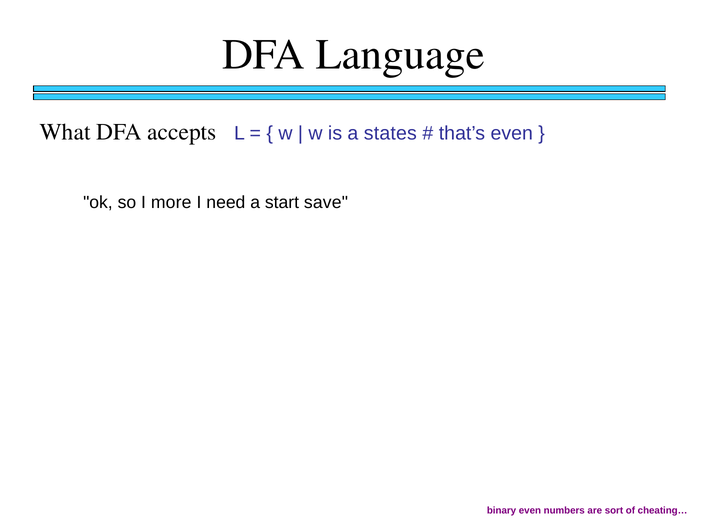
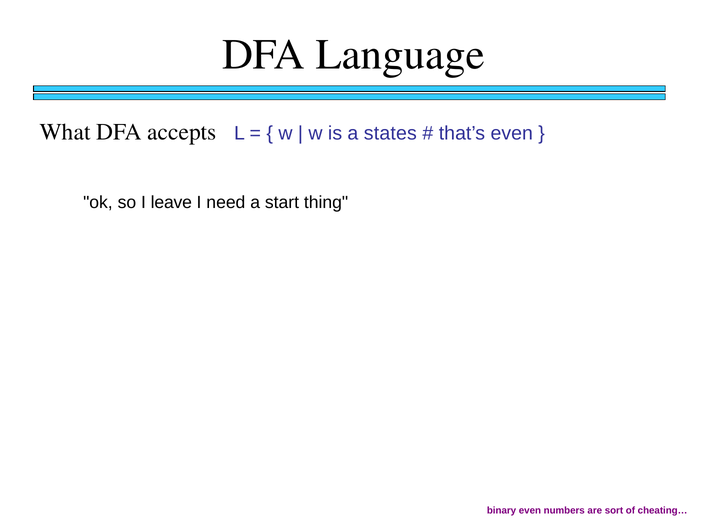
more: more -> leave
save: save -> thing
